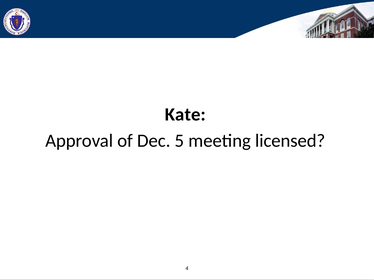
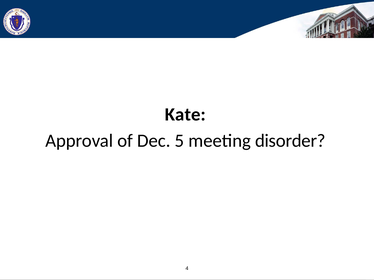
licensed: licensed -> disorder
